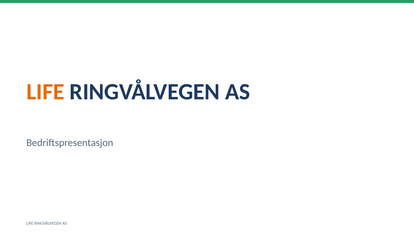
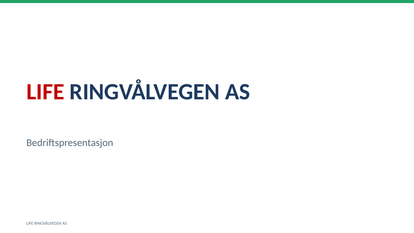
LIFE at (45, 92) colour: orange -> red
